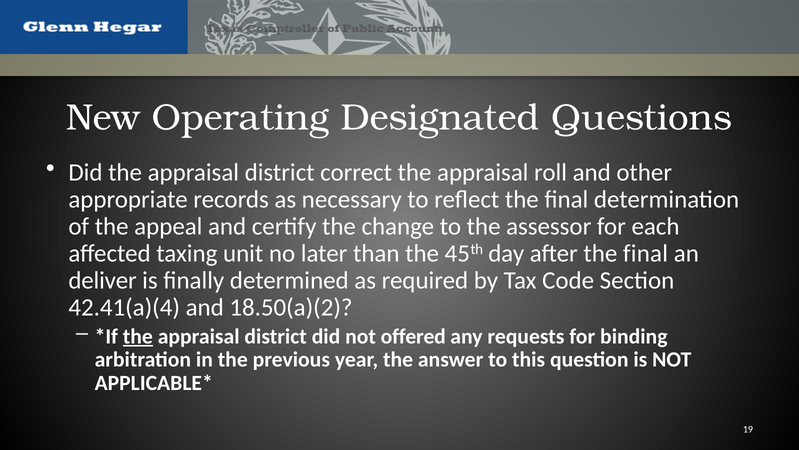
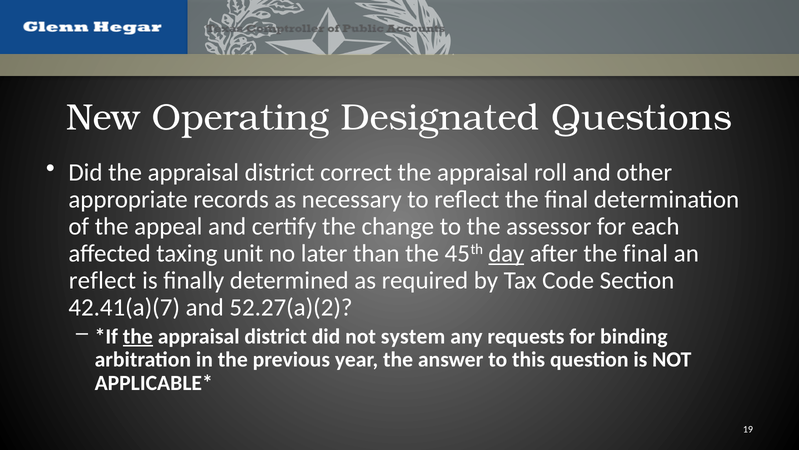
day underline: none -> present
deliver at (103, 280): deliver -> reflect
42.41(a)(4: 42.41(a)(4 -> 42.41(a)(7
18.50(a)(2: 18.50(a)(2 -> 52.27(a)(2
offered: offered -> system
